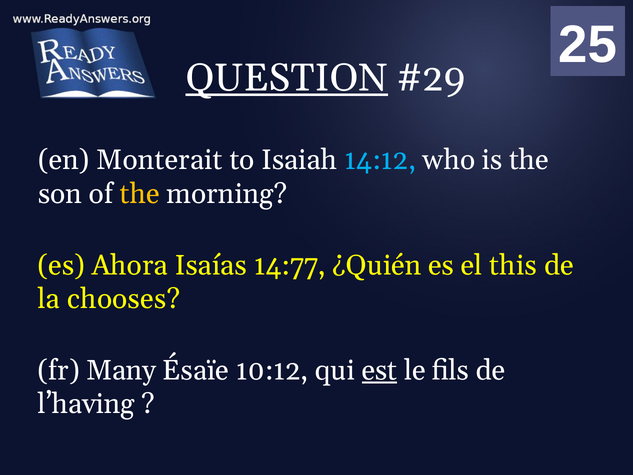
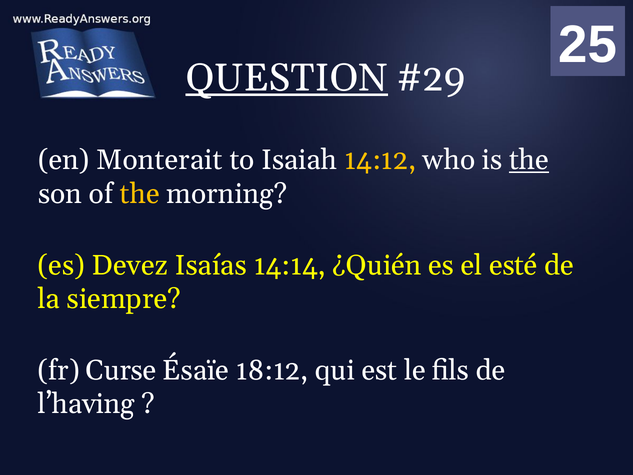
14:12 colour: light blue -> yellow
the at (529, 160) underline: none -> present
Ahora: Ahora -> Devez
14:77: 14:77 -> 14:14
this: this -> esté
chooses: chooses -> siempre
Many: Many -> Curse
10:12: 10:12 -> 18:12
est underline: present -> none
